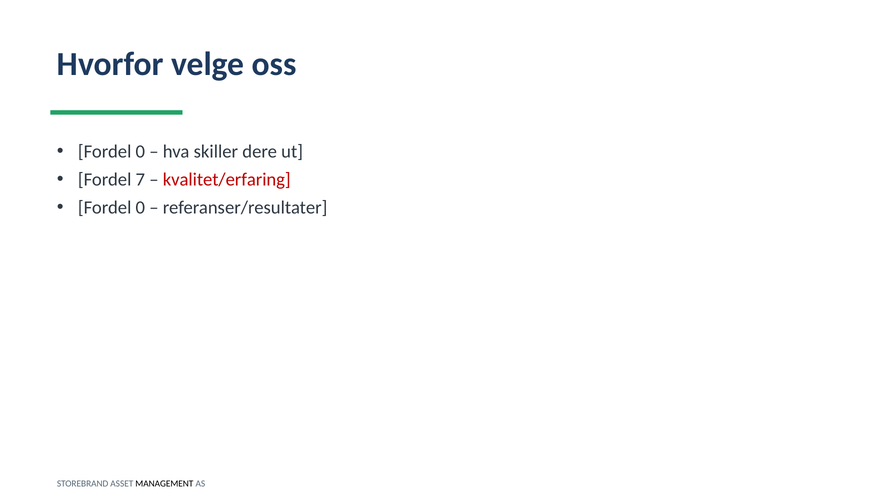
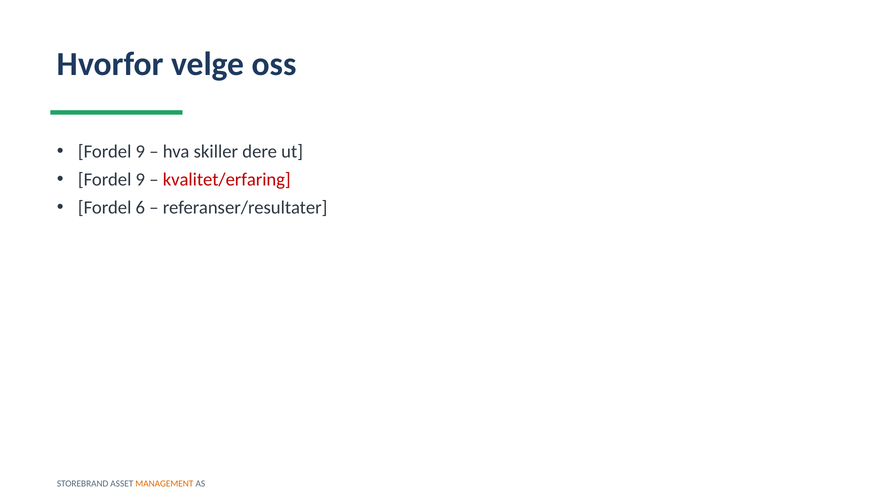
0 at (140, 152): 0 -> 9
7 at (140, 180): 7 -> 9
0 at (140, 208): 0 -> 6
MANAGEMENT colour: black -> orange
